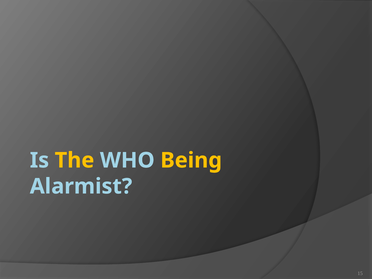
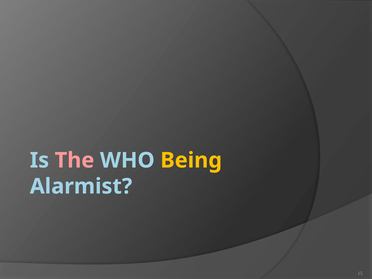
The colour: yellow -> pink
